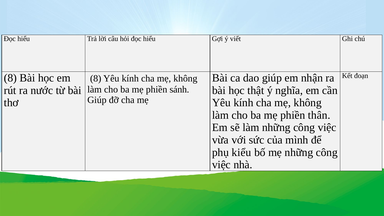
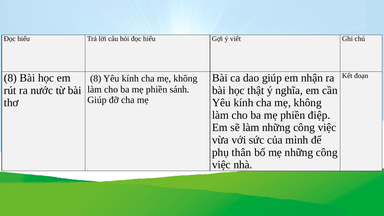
thân: thân -> điệp
kiểu: kiểu -> thân
